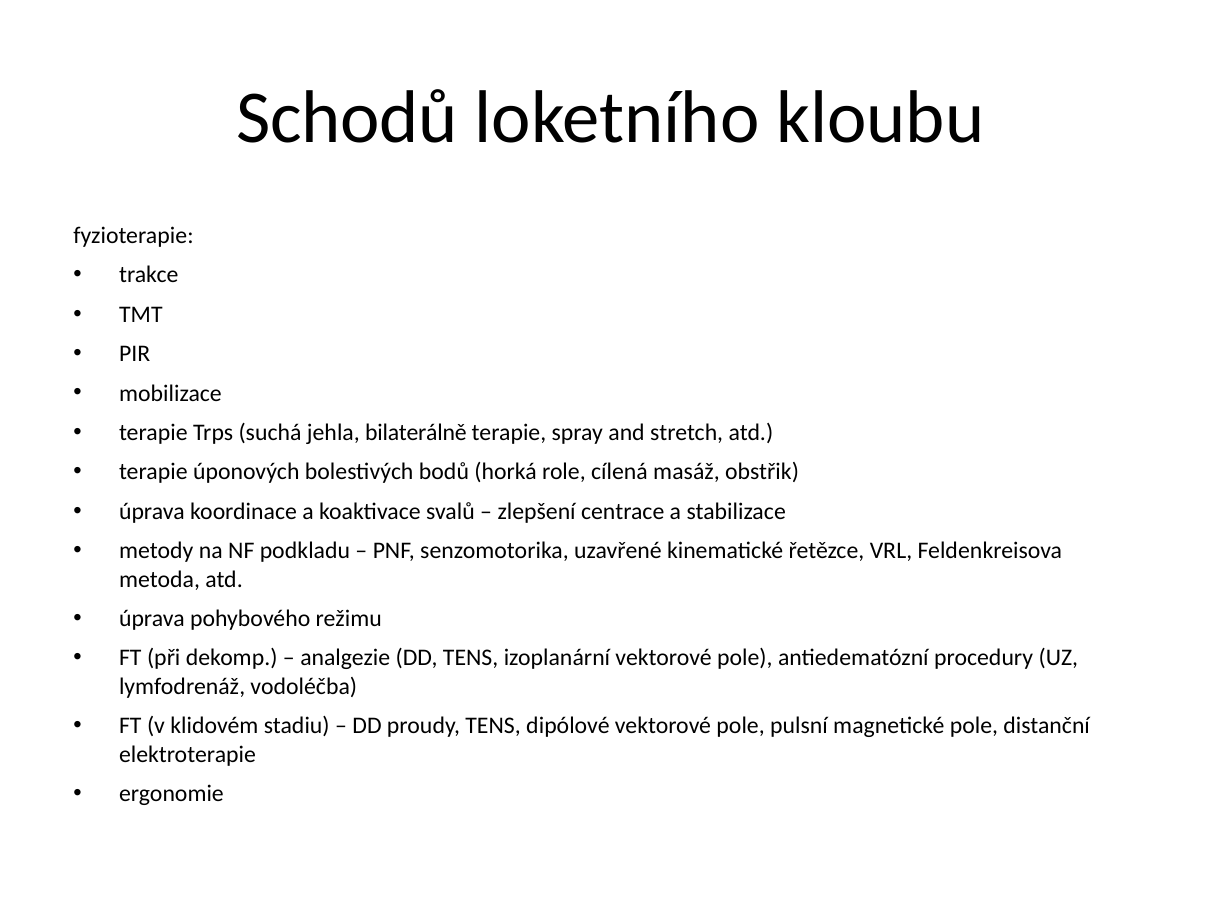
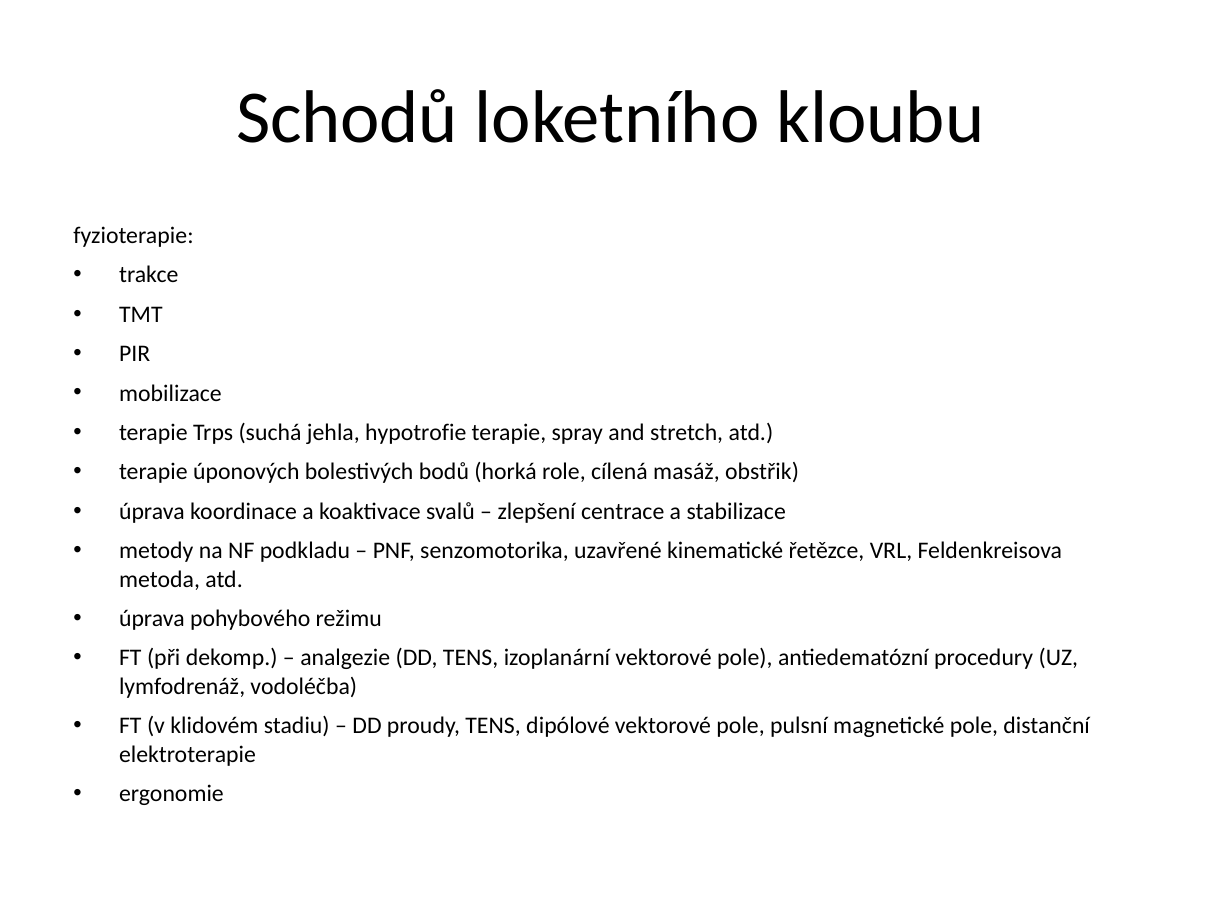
bilaterálně: bilaterálně -> hypotrofie
